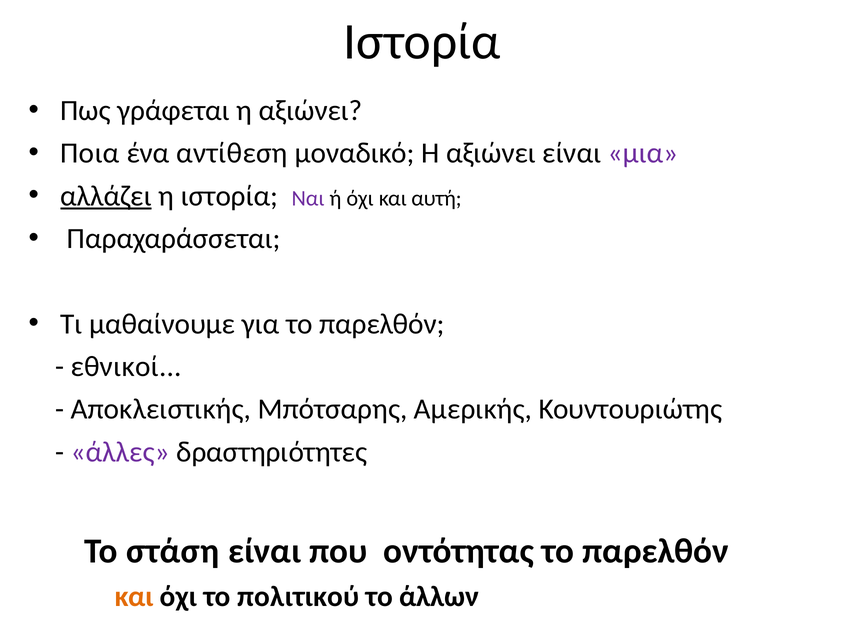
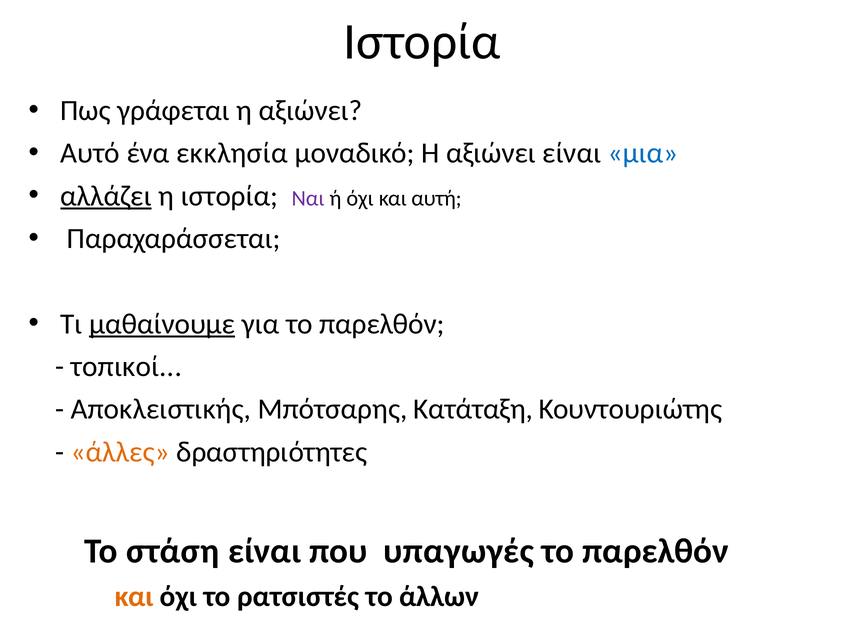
Ποια: Ποια -> Αυτό
αντίθεση: αντίθεση -> εκκλησία
μια colour: purple -> blue
μαθαίνουμε underline: none -> present
εθνικοί: εθνικοί -> τοπικοί
Αμερικής: Αμερικής -> Κατάταξη
άλλες colour: purple -> orange
οντότητας: οντότητας -> υπαγωγές
πολιτικού: πολιτικού -> ρατσιστές
